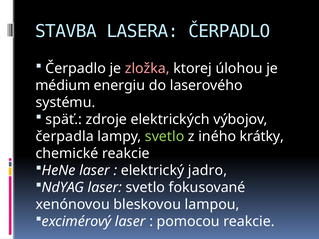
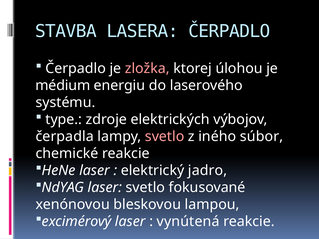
späť: späť -> type
svetlo at (165, 136) colour: light green -> pink
krátky: krátky -> súbor
pomocou: pomocou -> vynútená
